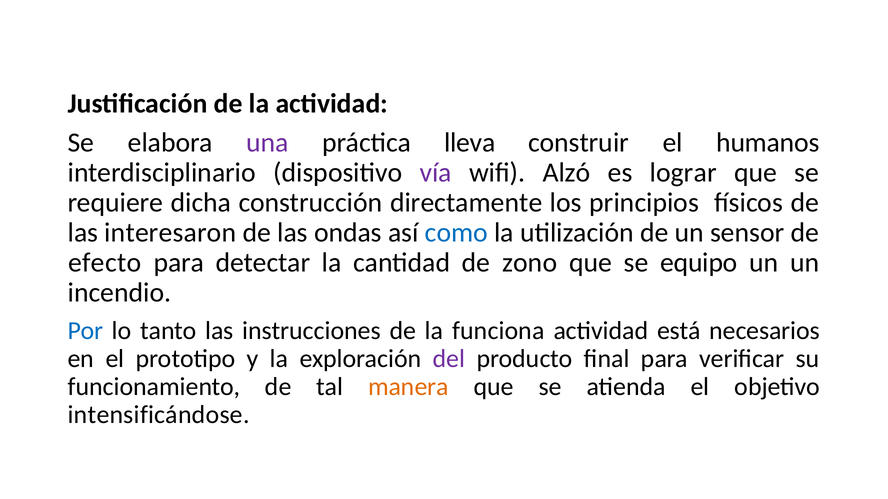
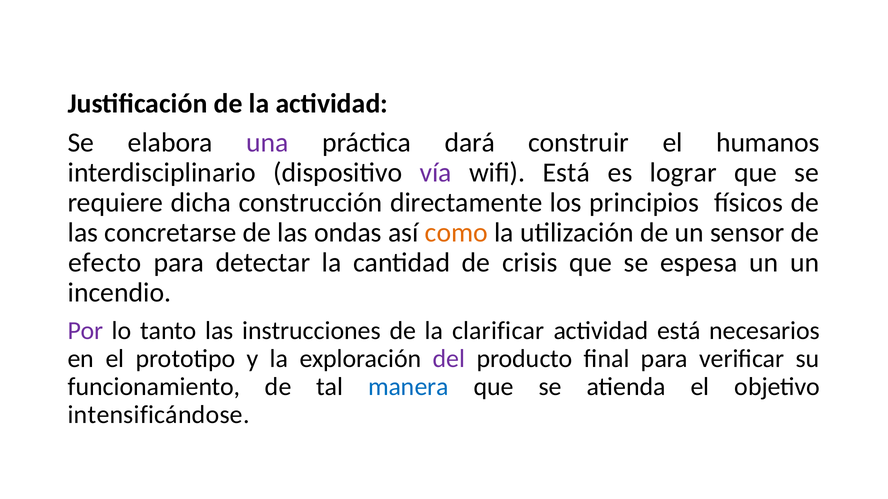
lleva: lleva -> dará
wifi Alzó: Alzó -> Está
interesaron: interesaron -> concretarse
como colour: blue -> orange
zono: zono -> crisis
equipo: equipo -> espesa
Por colour: blue -> purple
funciona: funciona -> clarificar
manera colour: orange -> blue
